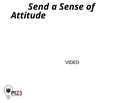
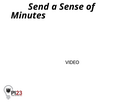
Attitude: Attitude -> Minutes
